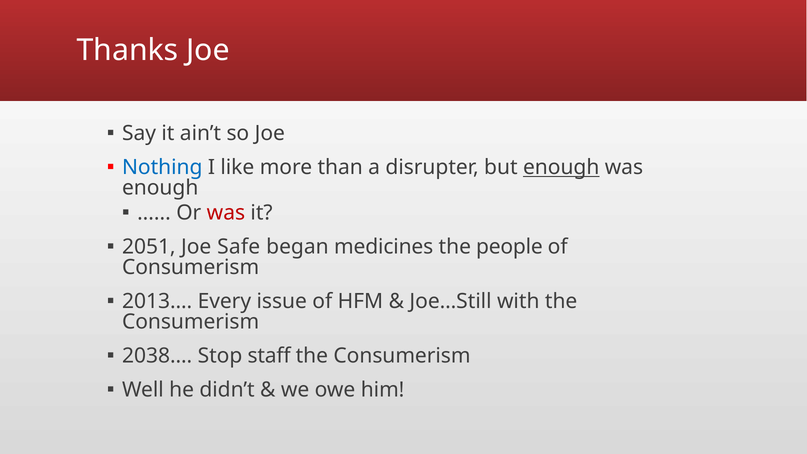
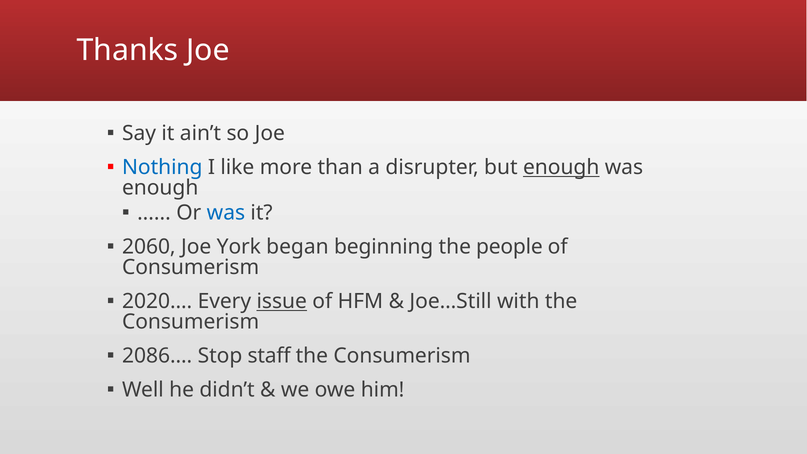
was at (226, 213) colour: red -> blue
2051: 2051 -> 2060
Safe: Safe -> York
medicines: medicines -> beginning
2013…: 2013… -> 2020…
issue underline: none -> present
2038…: 2038… -> 2086…
